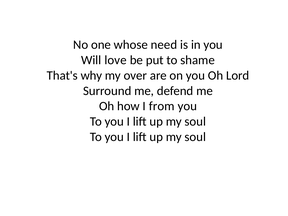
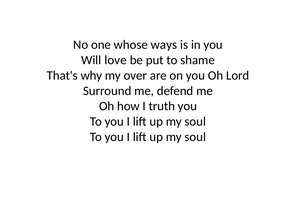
need: need -> ways
from: from -> truth
